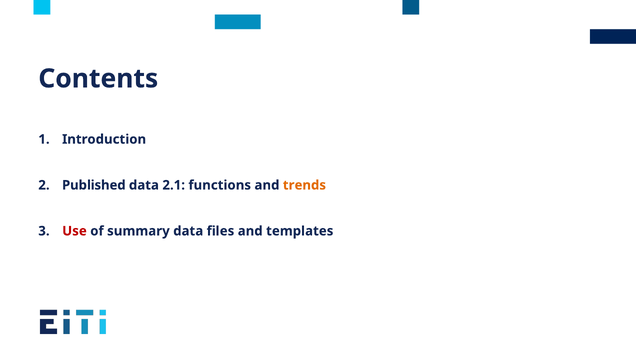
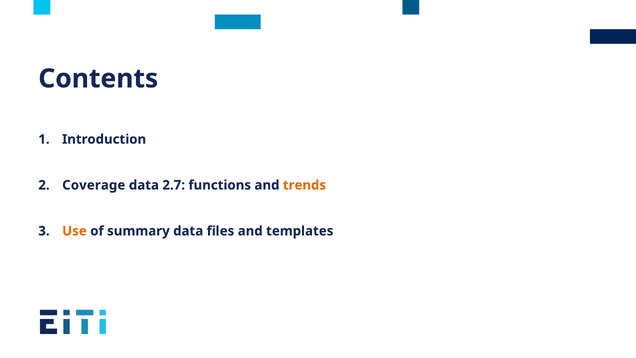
Published: Published -> Coverage
2.1: 2.1 -> 2.7
Use colour: red -> orange
